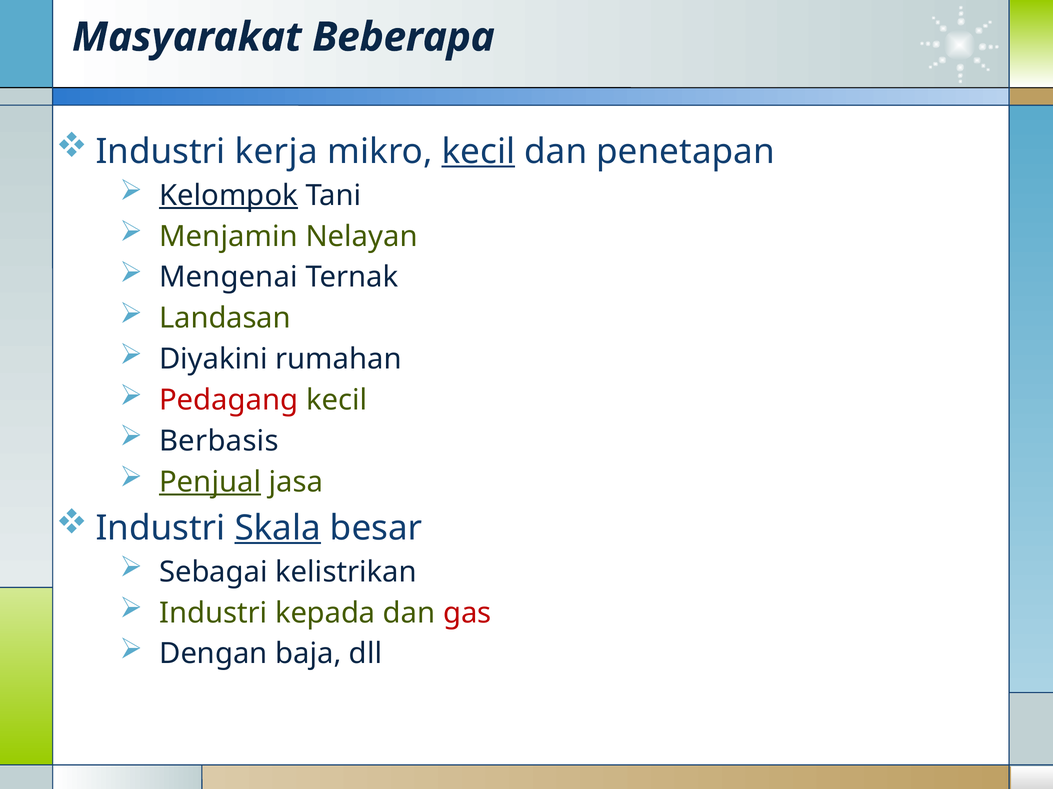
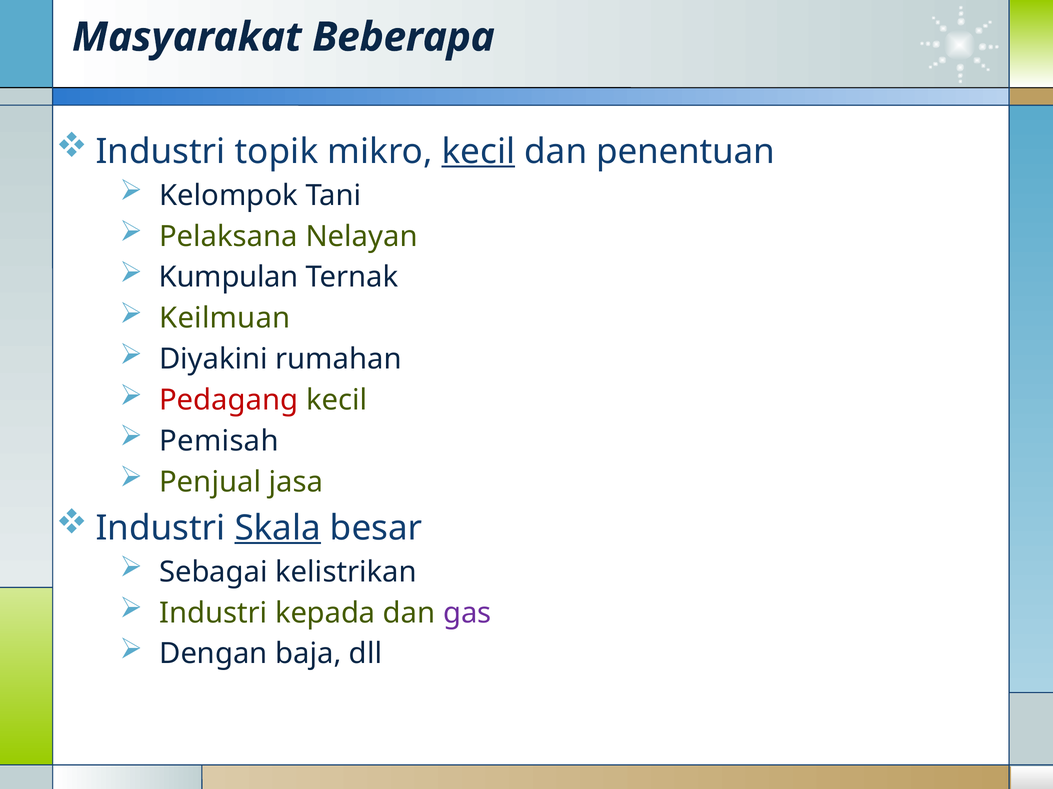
kerja: kerja -> topik
penetapan: penetapan -> penentuan
Kelompok underline: present -> none
Menjamin: Menjamin -> Pelaksana
Mengenai: Mengenai -> Kumpulan
Landasan: Landasan -> Keilmuan
Berbasis: Berbasis -> Pemisah
Penjual underline: present -> none
gas colour: red -> purple
